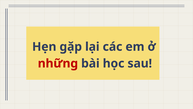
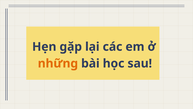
những colour: red -> orange
